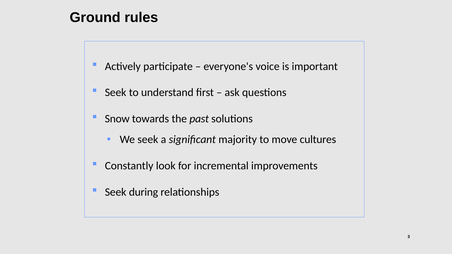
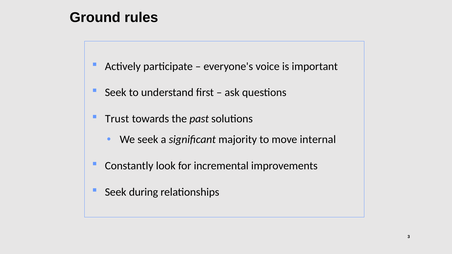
Snow: Snow -> Trust
cultures: cultures -> internal
